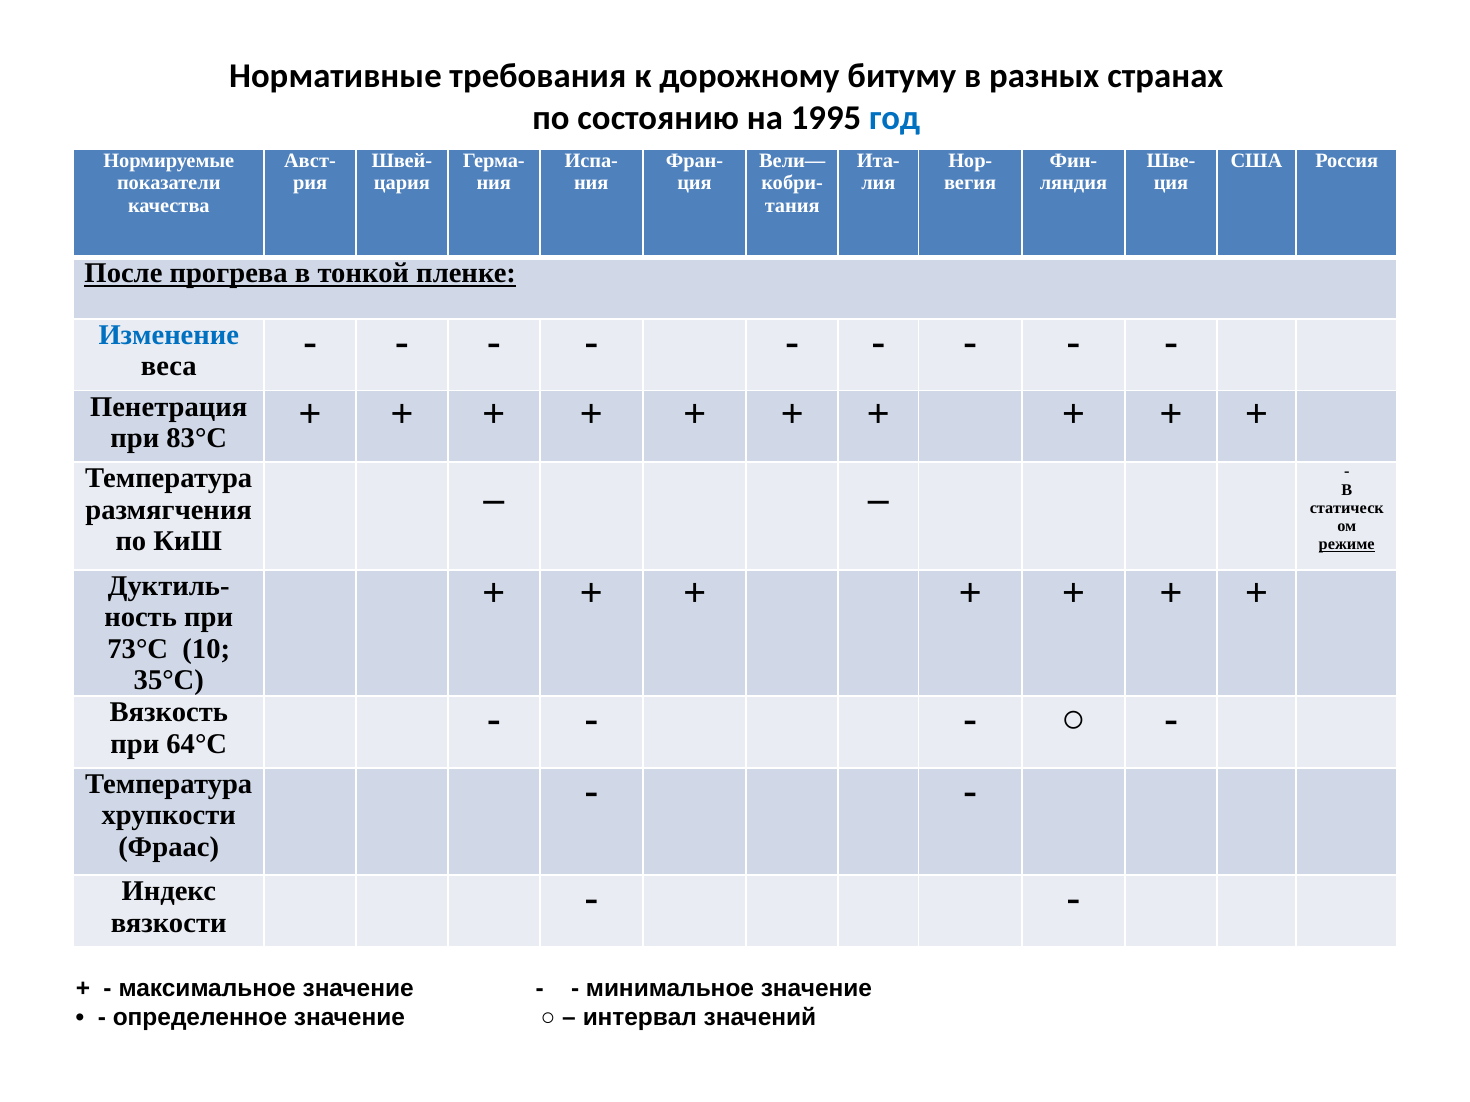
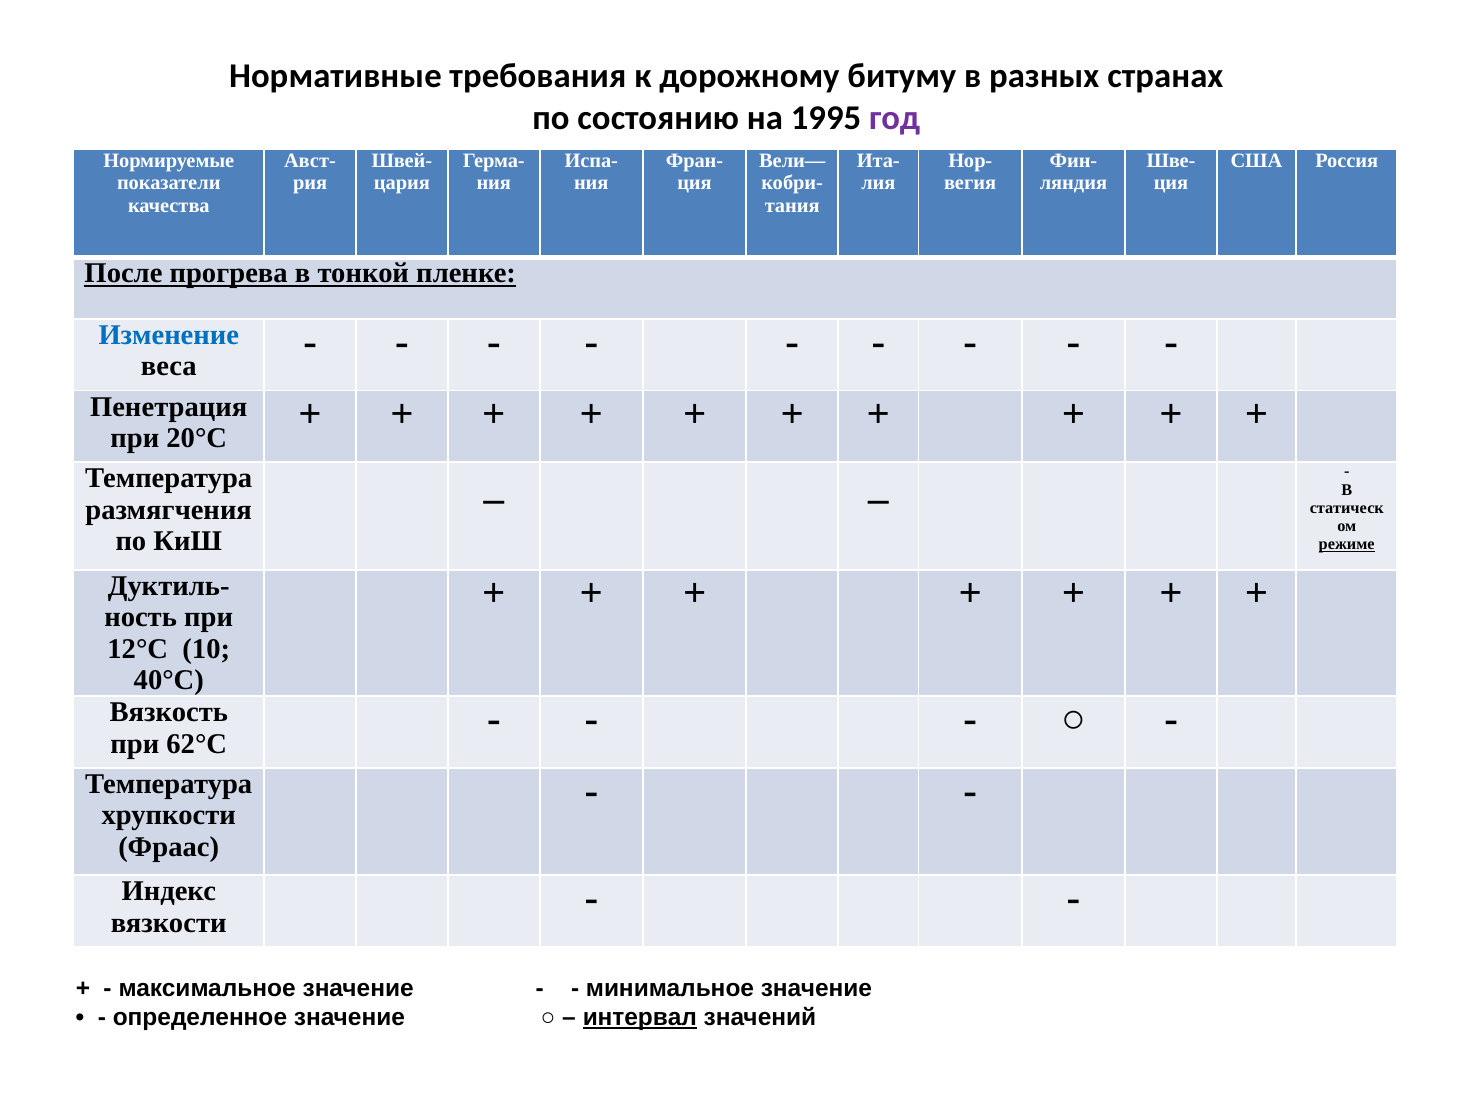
год colour: blue -> purple
83°С: 83°С -> 20°С
73°С: 73°С -> 12°С
35°С: 35°С -> 40°С
64°С: 64°С -> 62°С
интервал underline: none -> present
